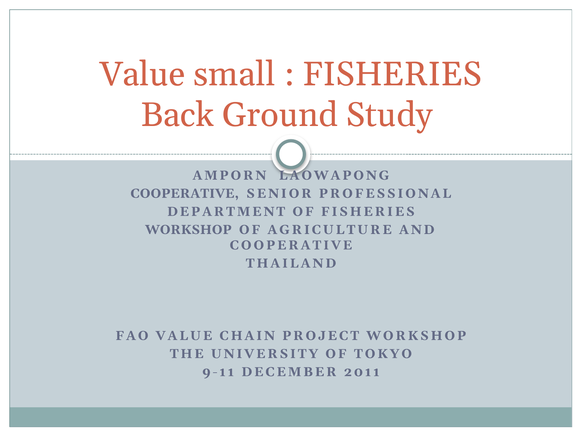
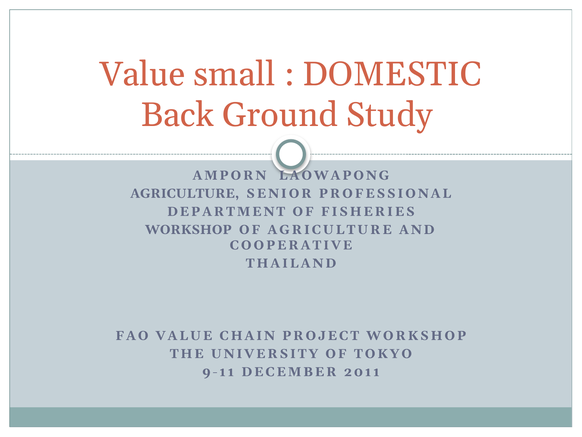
FISHERIES at (392, 74): FISHERIES -> DOMESTIC
COOPERATIVE at (185, 193): COOPERATIVE -> AGRICULTURE
